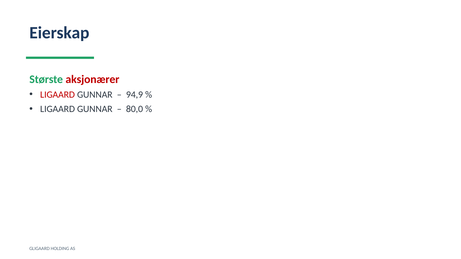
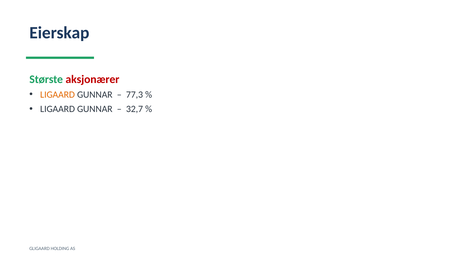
LIGAARD at (58, 95) colour: red -> orange
94,9: 94,9 -> 77,3
80,0: 80,0 -> 32,7
